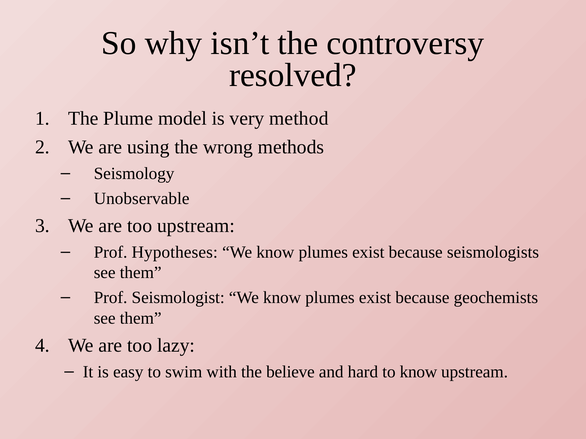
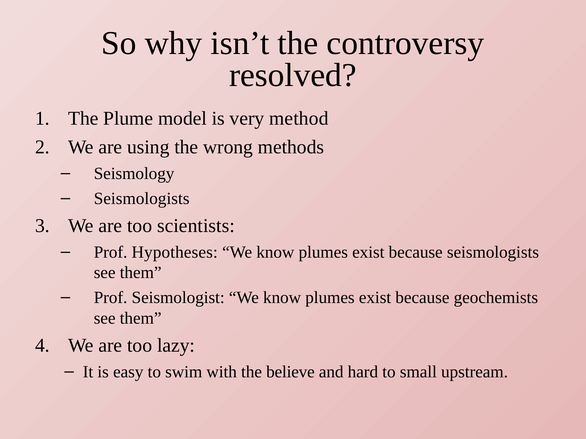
Unobservable at (142, 199): Unobservable -> Seismologists
too upstream: upstream -> scientists
to know: know -> small
